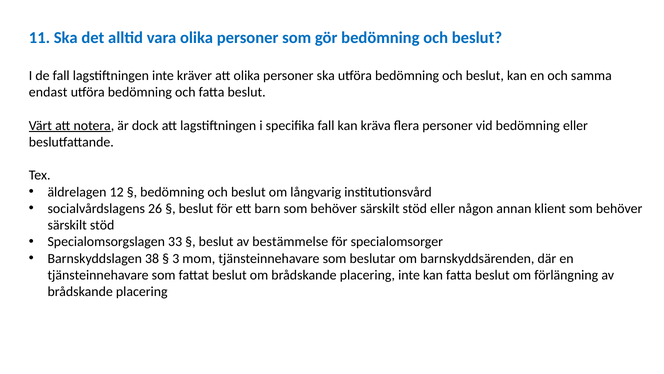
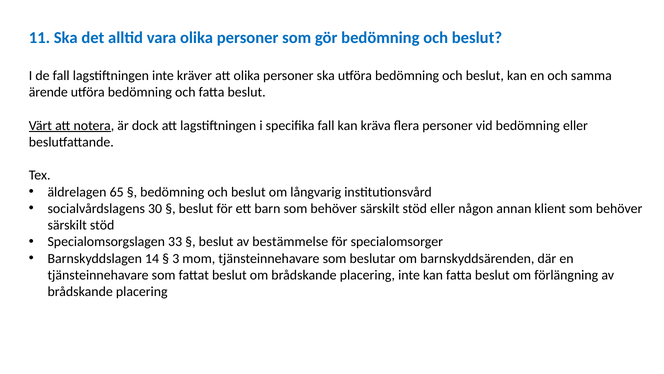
endast: endast -> ärende
12: 12 -> 65
26: 26 -> 30
38: 38 -> 14
